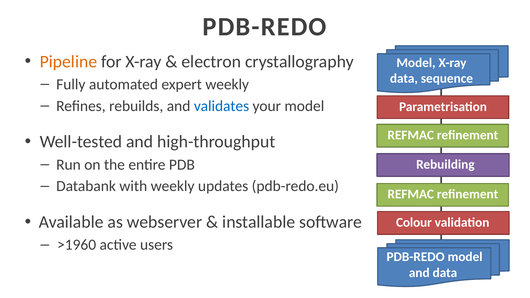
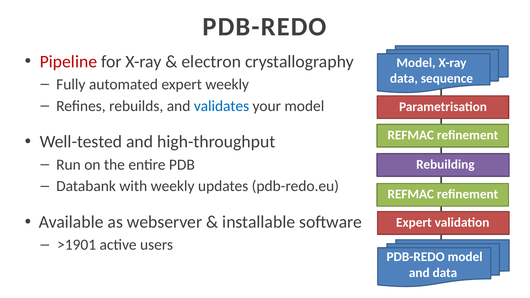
Pipeline colour: orange -> red
Colour at (414, 222): Colour -> Expert
>1960: >1960 -> >1901
